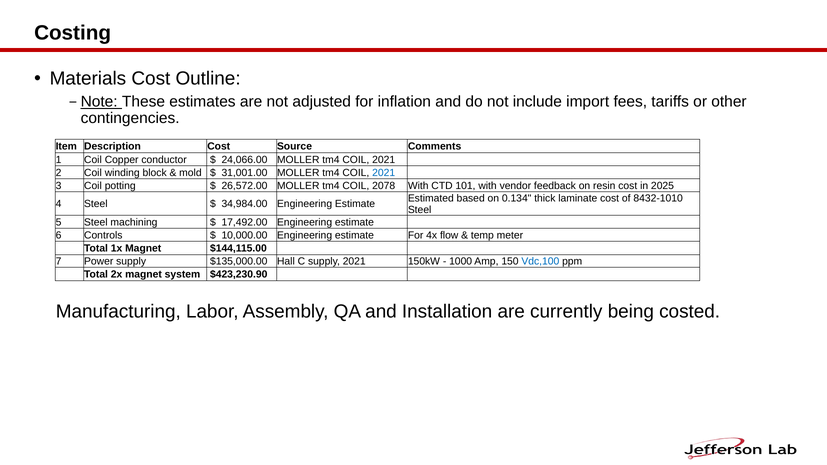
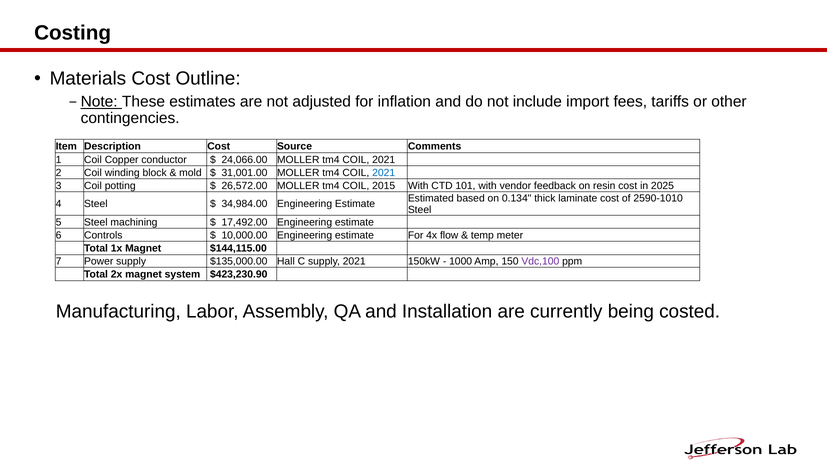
2078: 2078 -> 2015
8432-1010: 8432-1010 -> 2590-1010
Vdc,100 colour: blue -> purple
